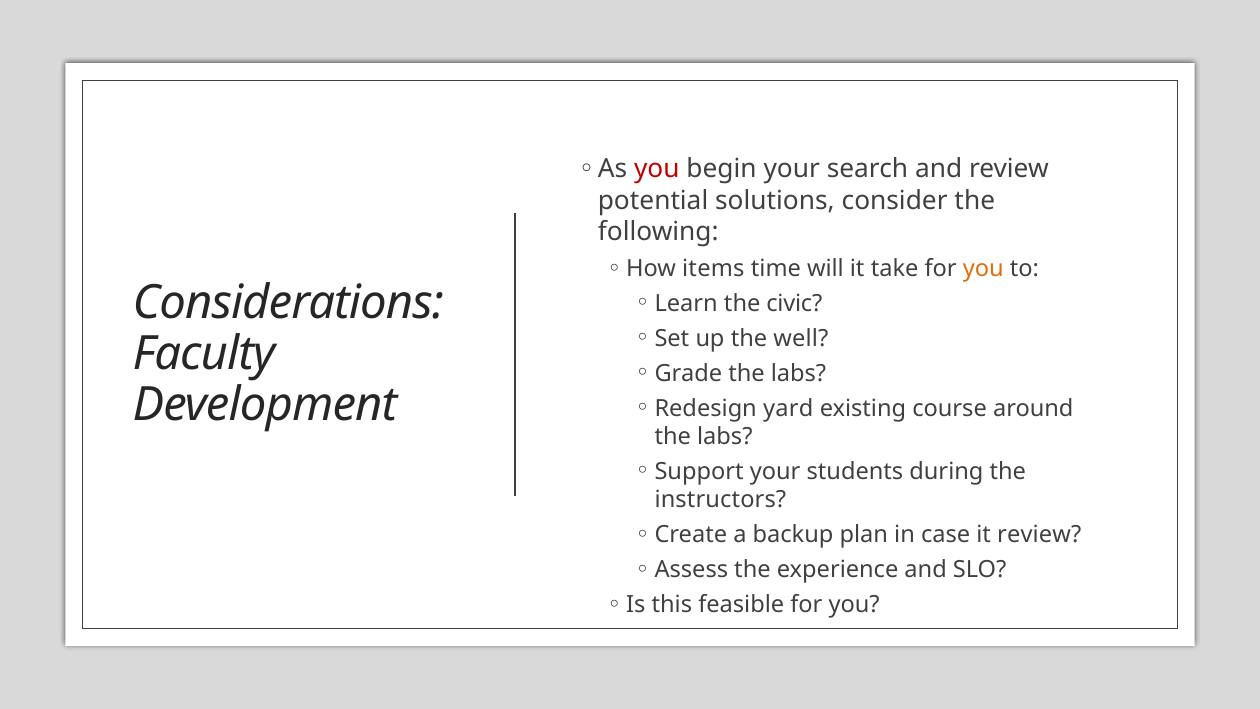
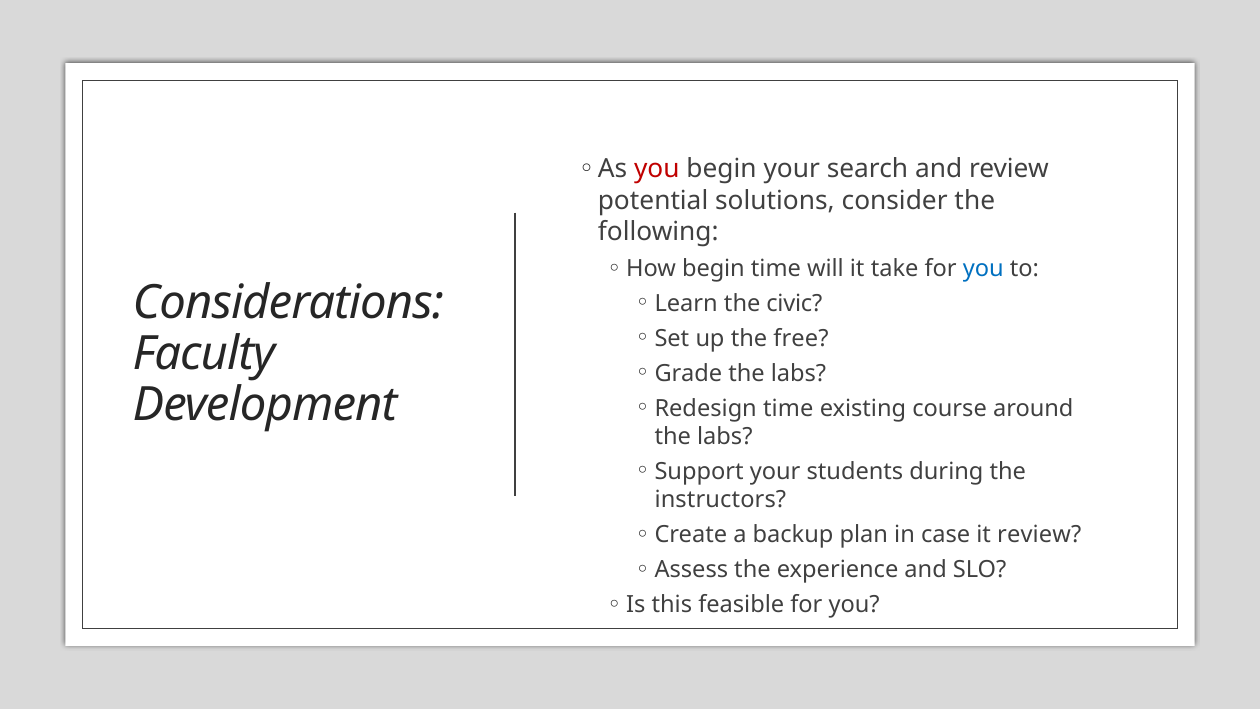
How items: items -> begin
you at (983, 269) colour: orange -> blue
well: well -> free
Redesign yard: yard -> time
